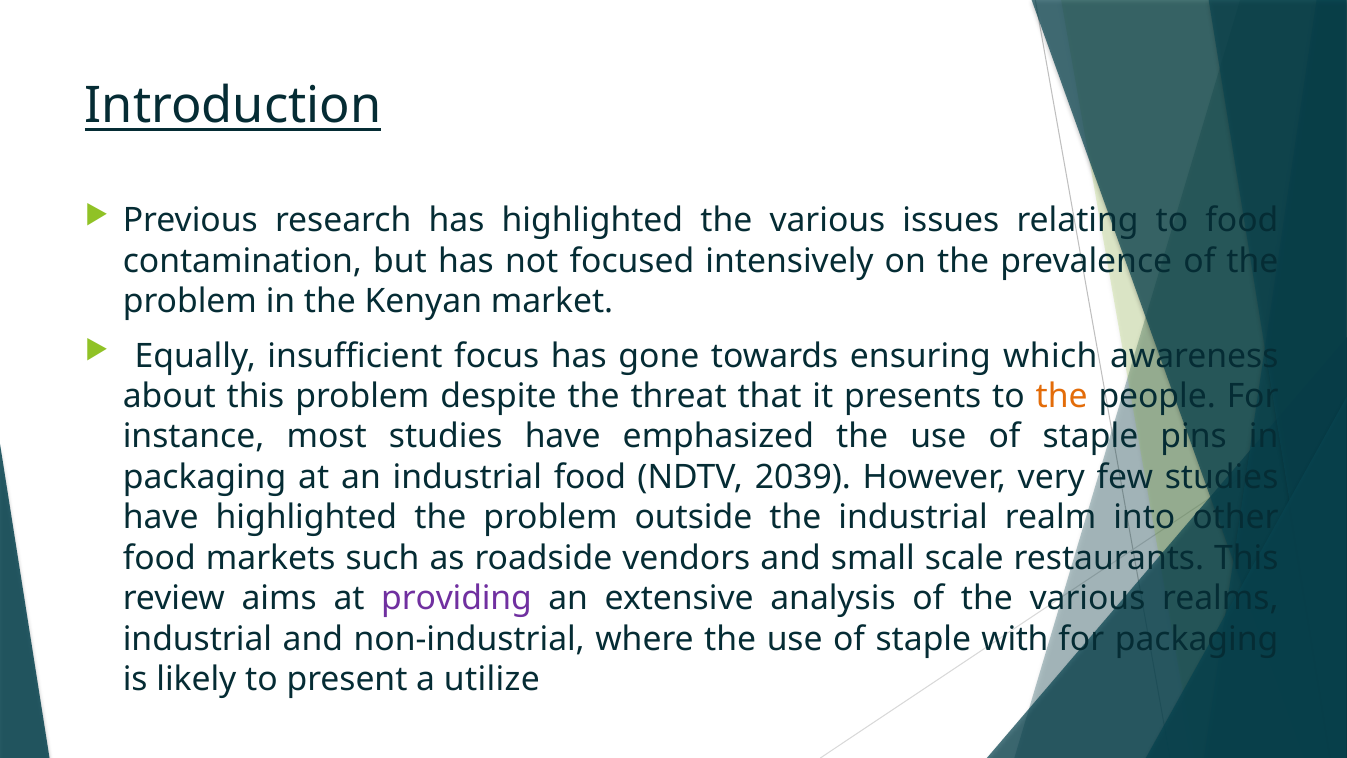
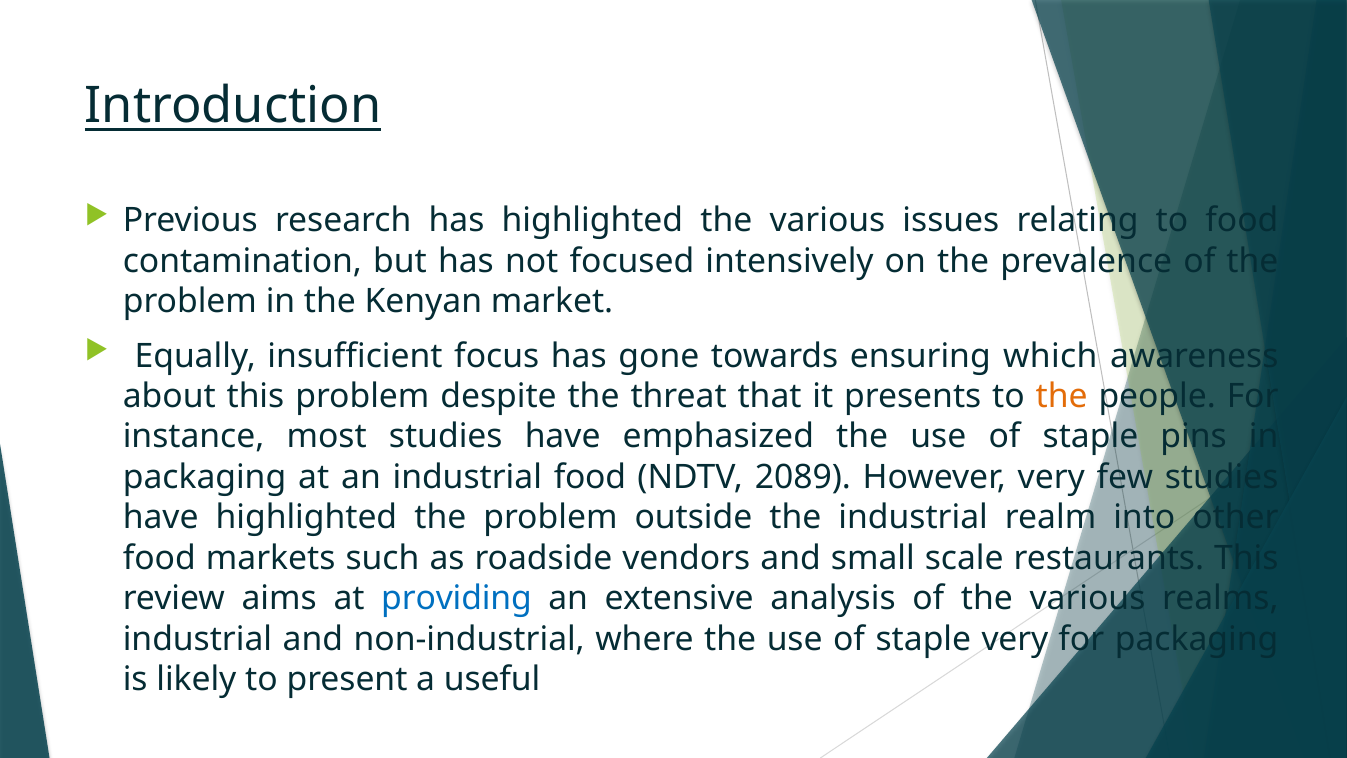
2039: 2039 -> 2089
providing colour: purple -> blue
staple with: with -> very
utilize: utilize -> useful
